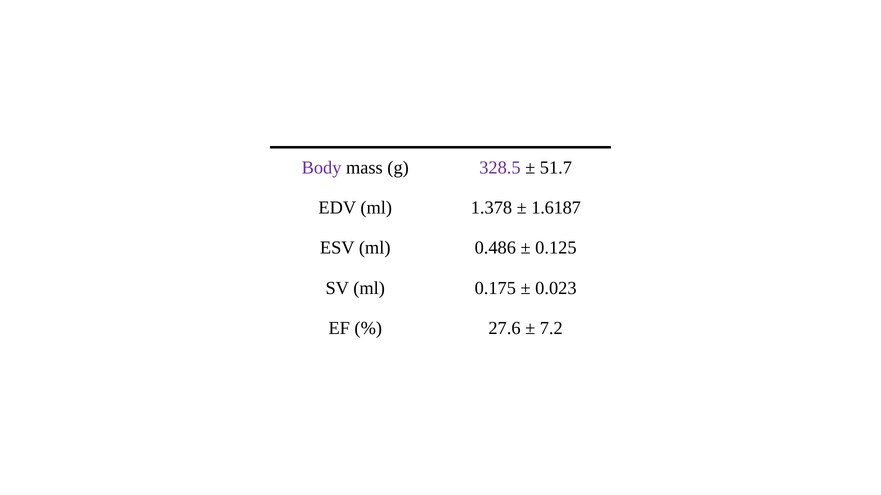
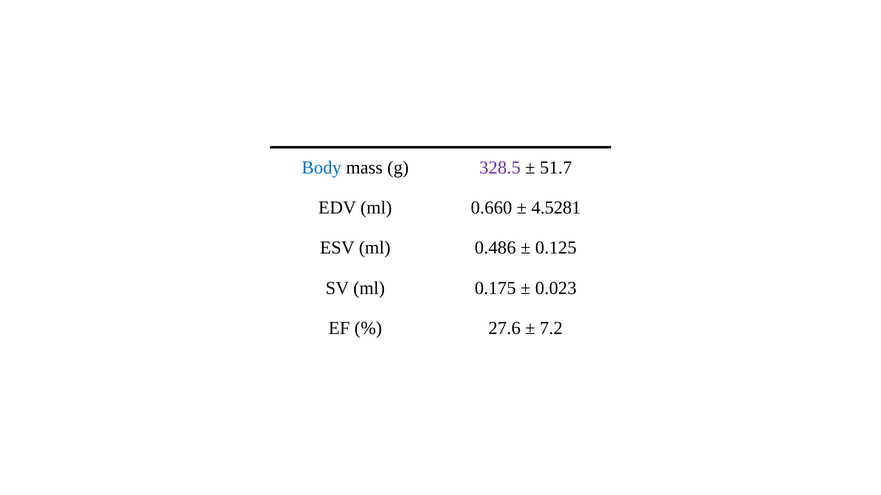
Body colour: purple -> blue
1.378: 1.378 -> 0.660
1.6187: 1.6187 -> 4.5281
